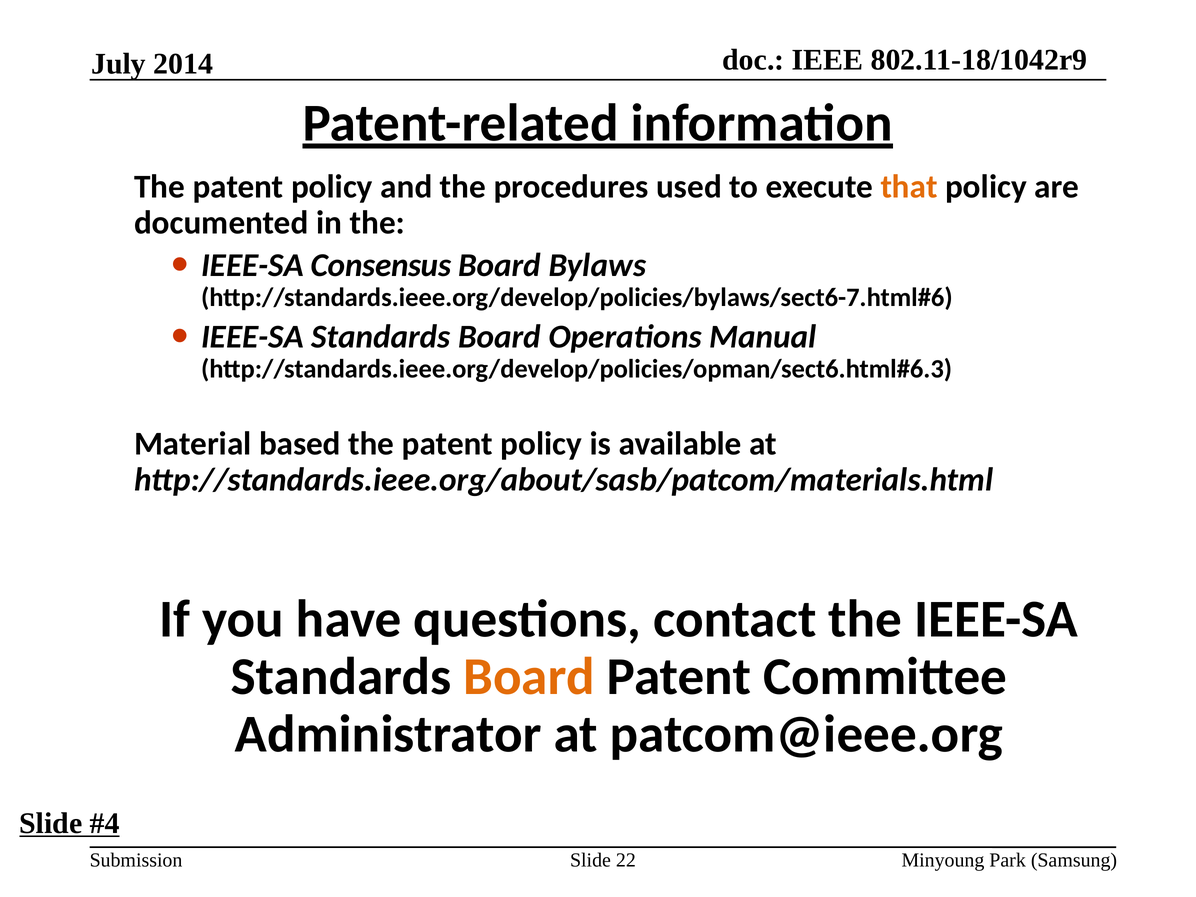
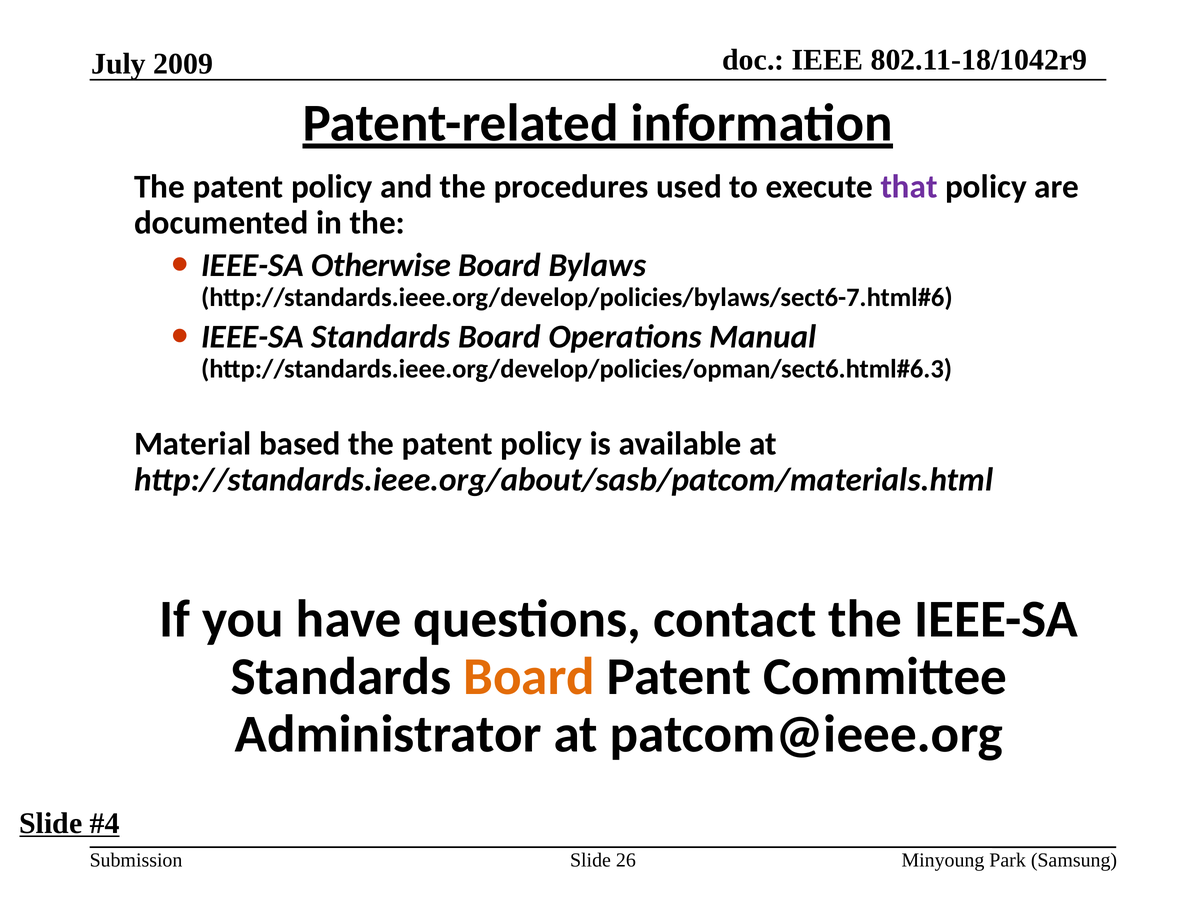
2014: 2014 -> 2009
that colour: orange -> purple
Consensus: Consensus -> Otherwise
22: 22 -> 26
